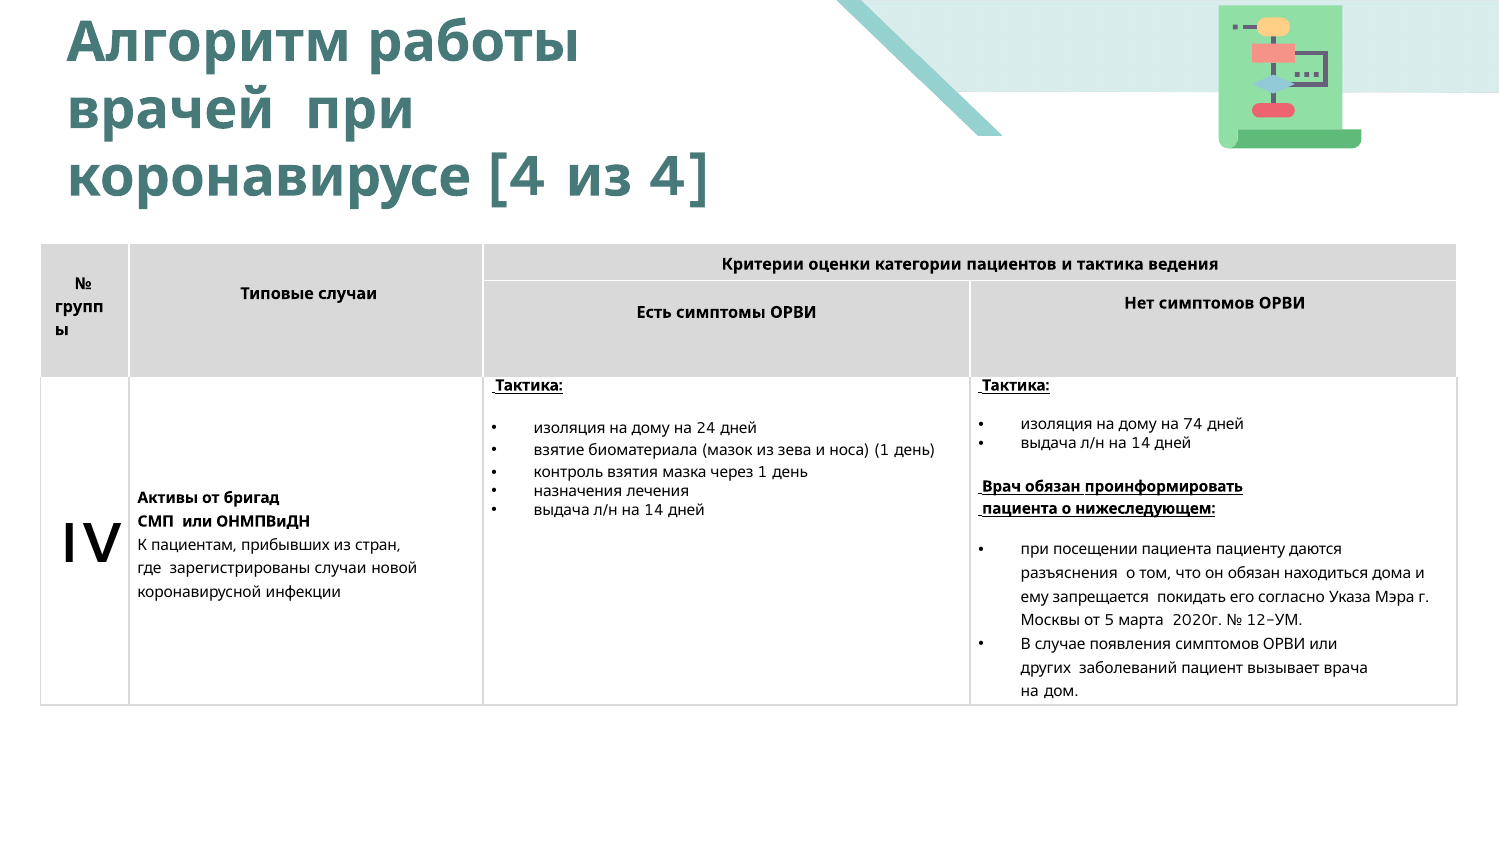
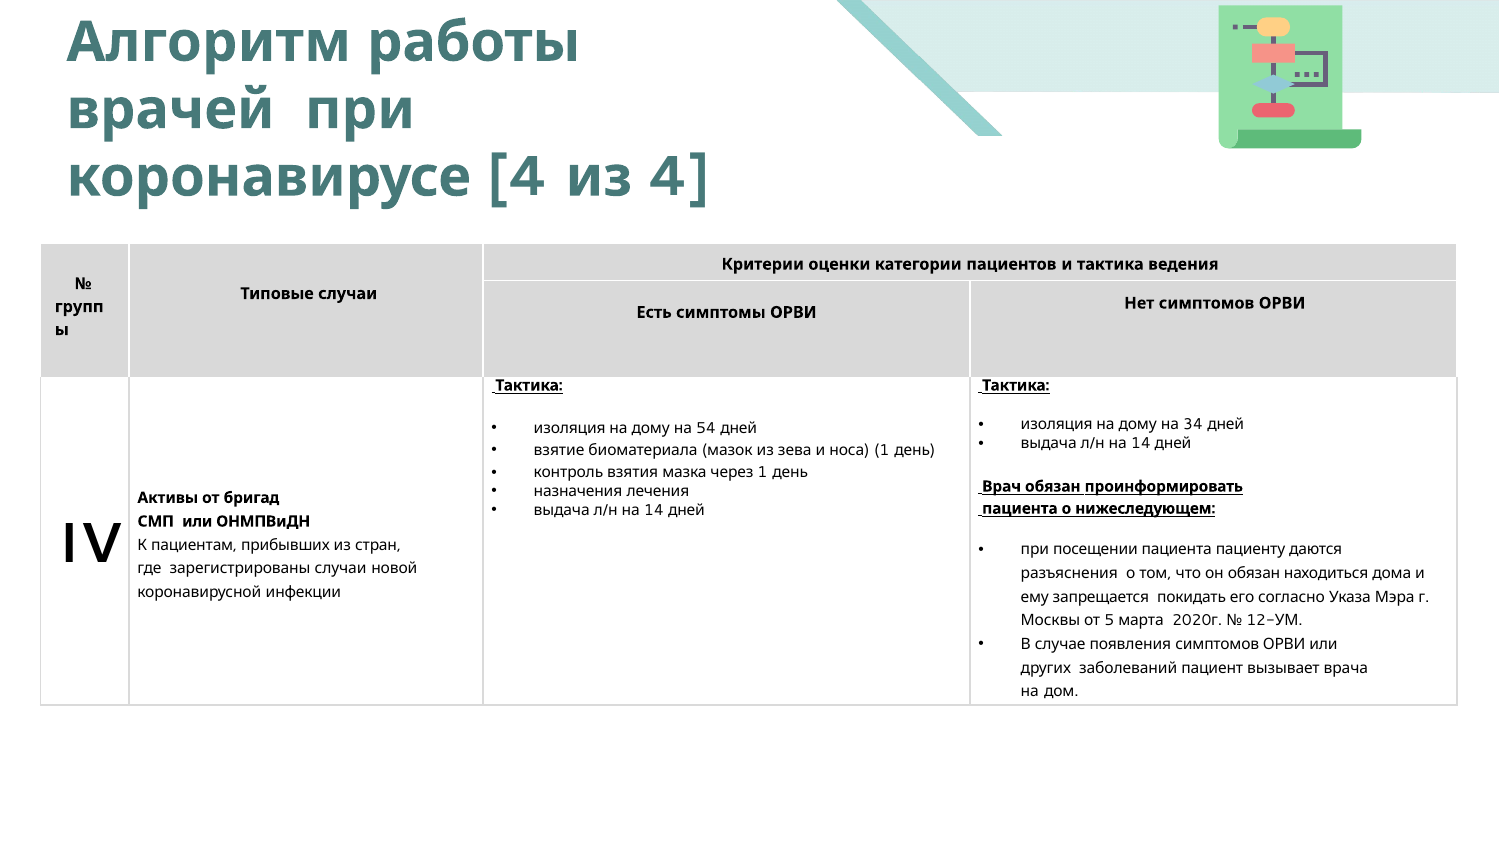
74: 74 -> 34
24: 24 -> 54
